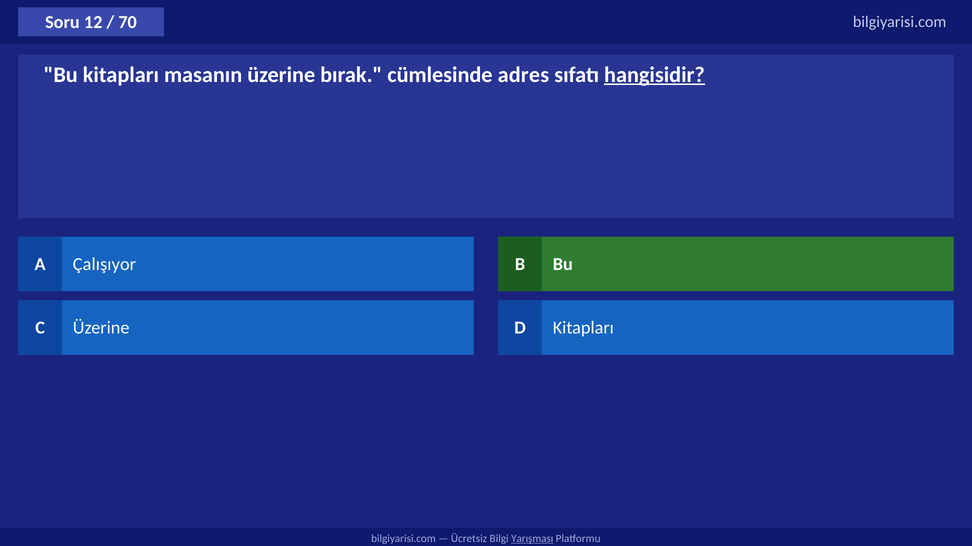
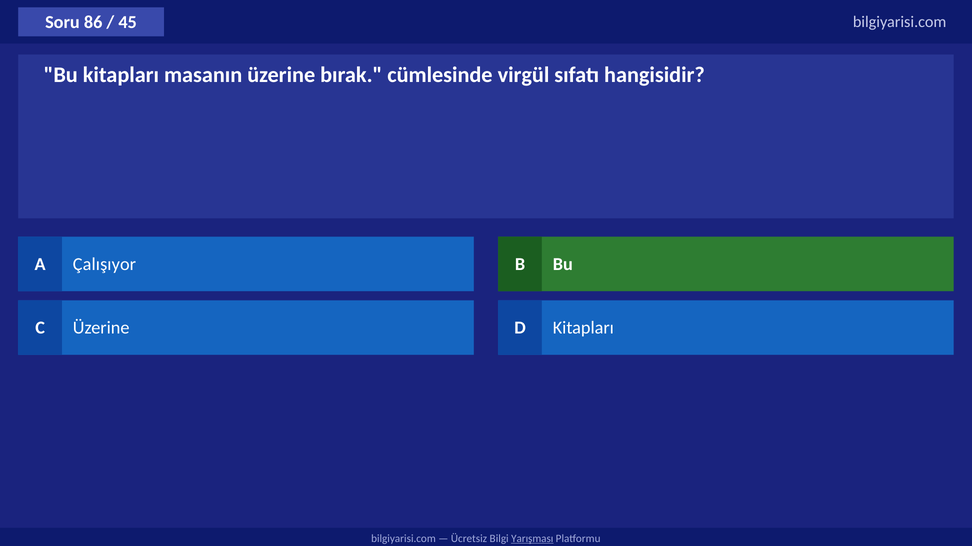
12: 12 -> 86
70: 70 -> 45
adres: adres -> virgül
hangisidir underline: present -> none
